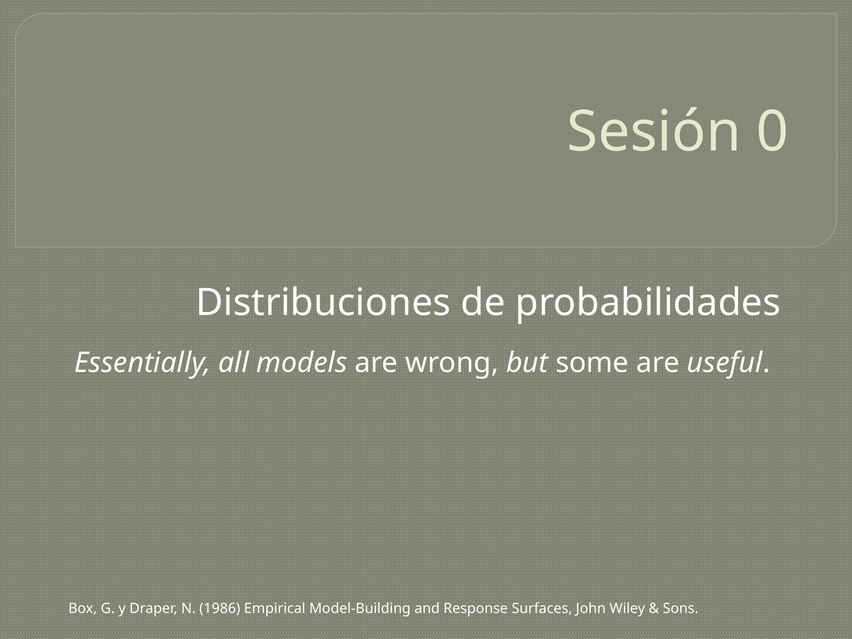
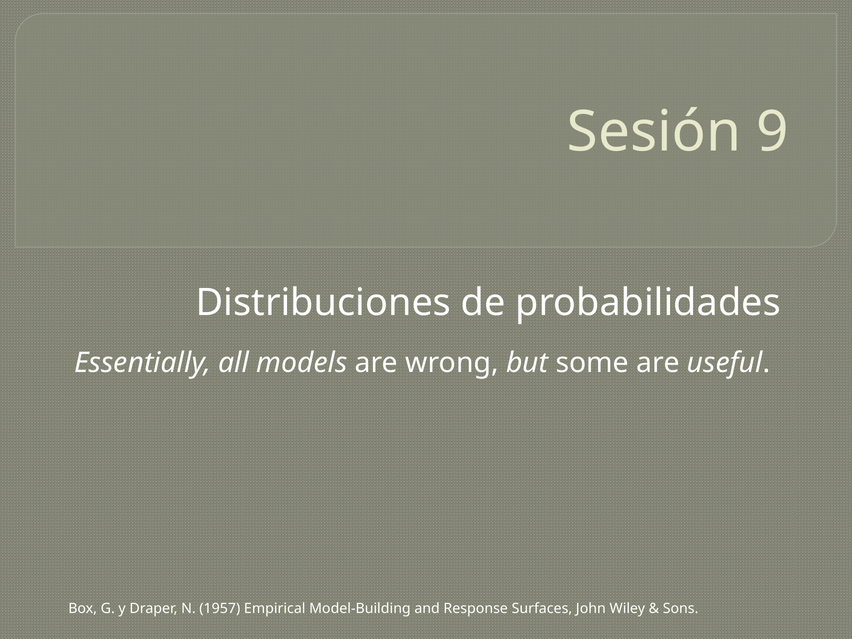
0: 0 -> 9
1986: 1986 -> 1957
